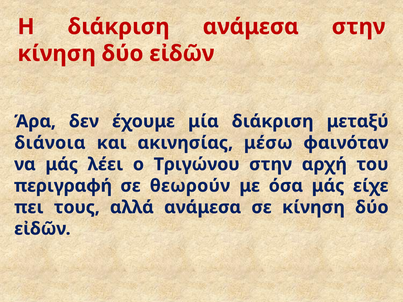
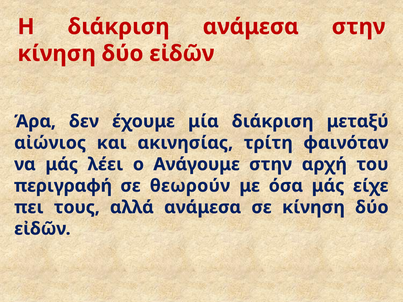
διάνοια: διάνοια -> αἰώνιος
μέσω: μέσω -> τρίτη
Τριγώνου: Τριγώνου -> Ανάγουμε
